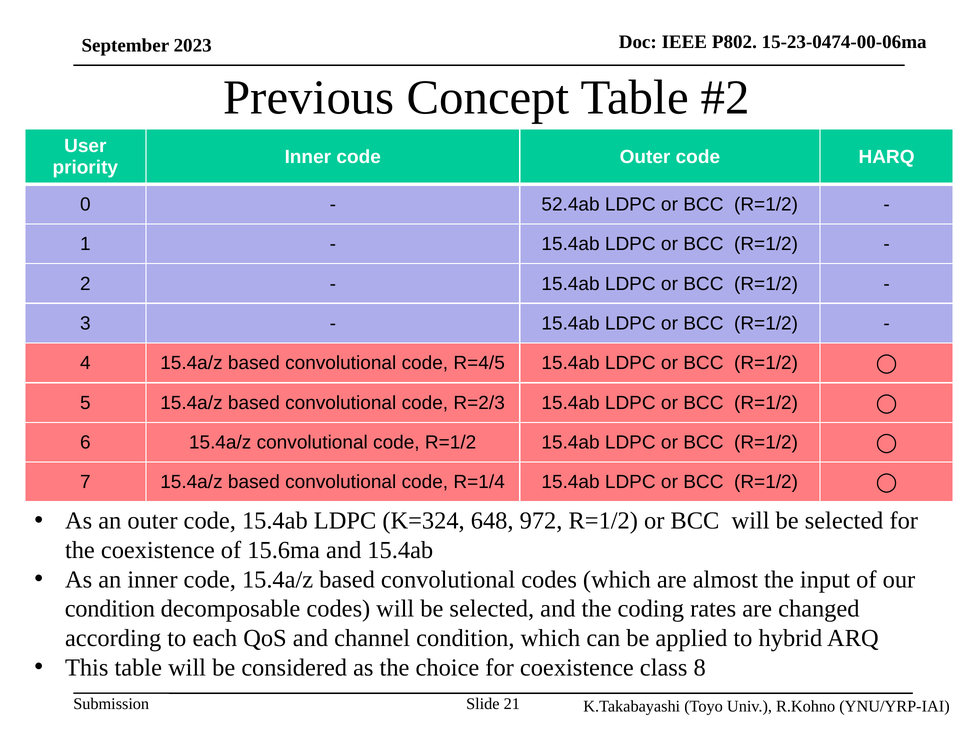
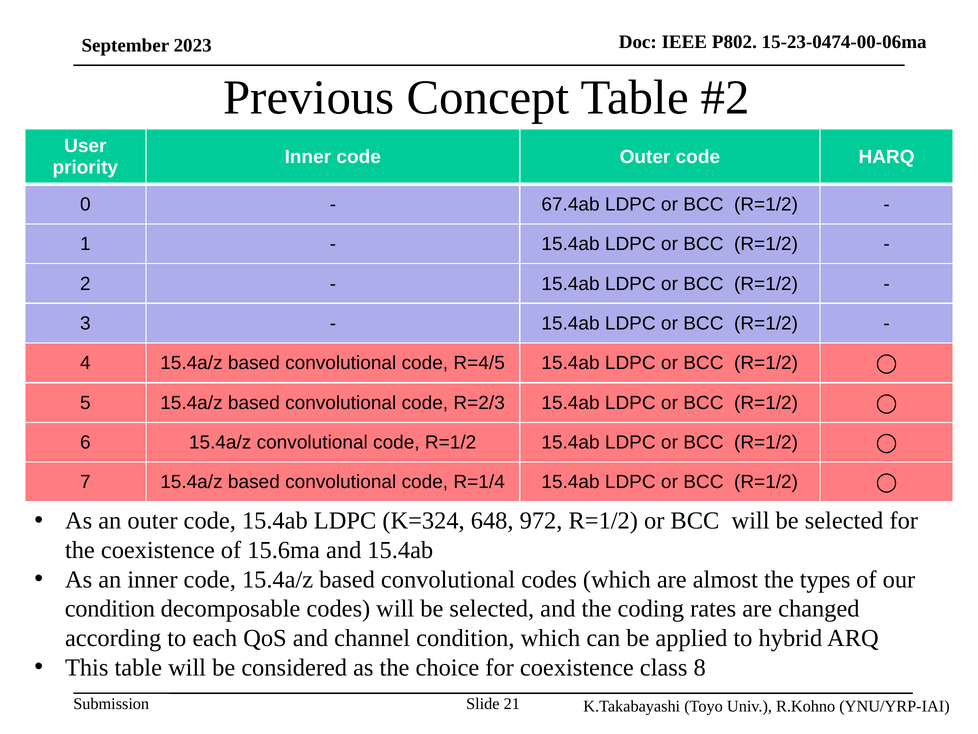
52.4ab: 52.4ab -> 67.4ab
input: input -> types
